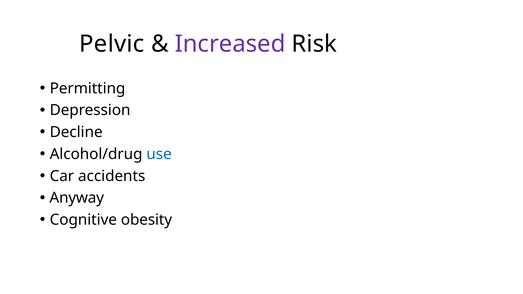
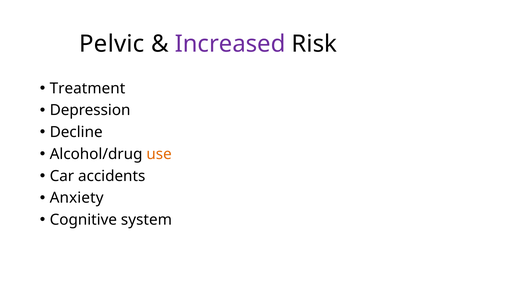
Permitting: Permitting -> Treatment
use colour: blue -> orange
Anyway: Anyway -> Anxiety
obesity: obesity -> system
